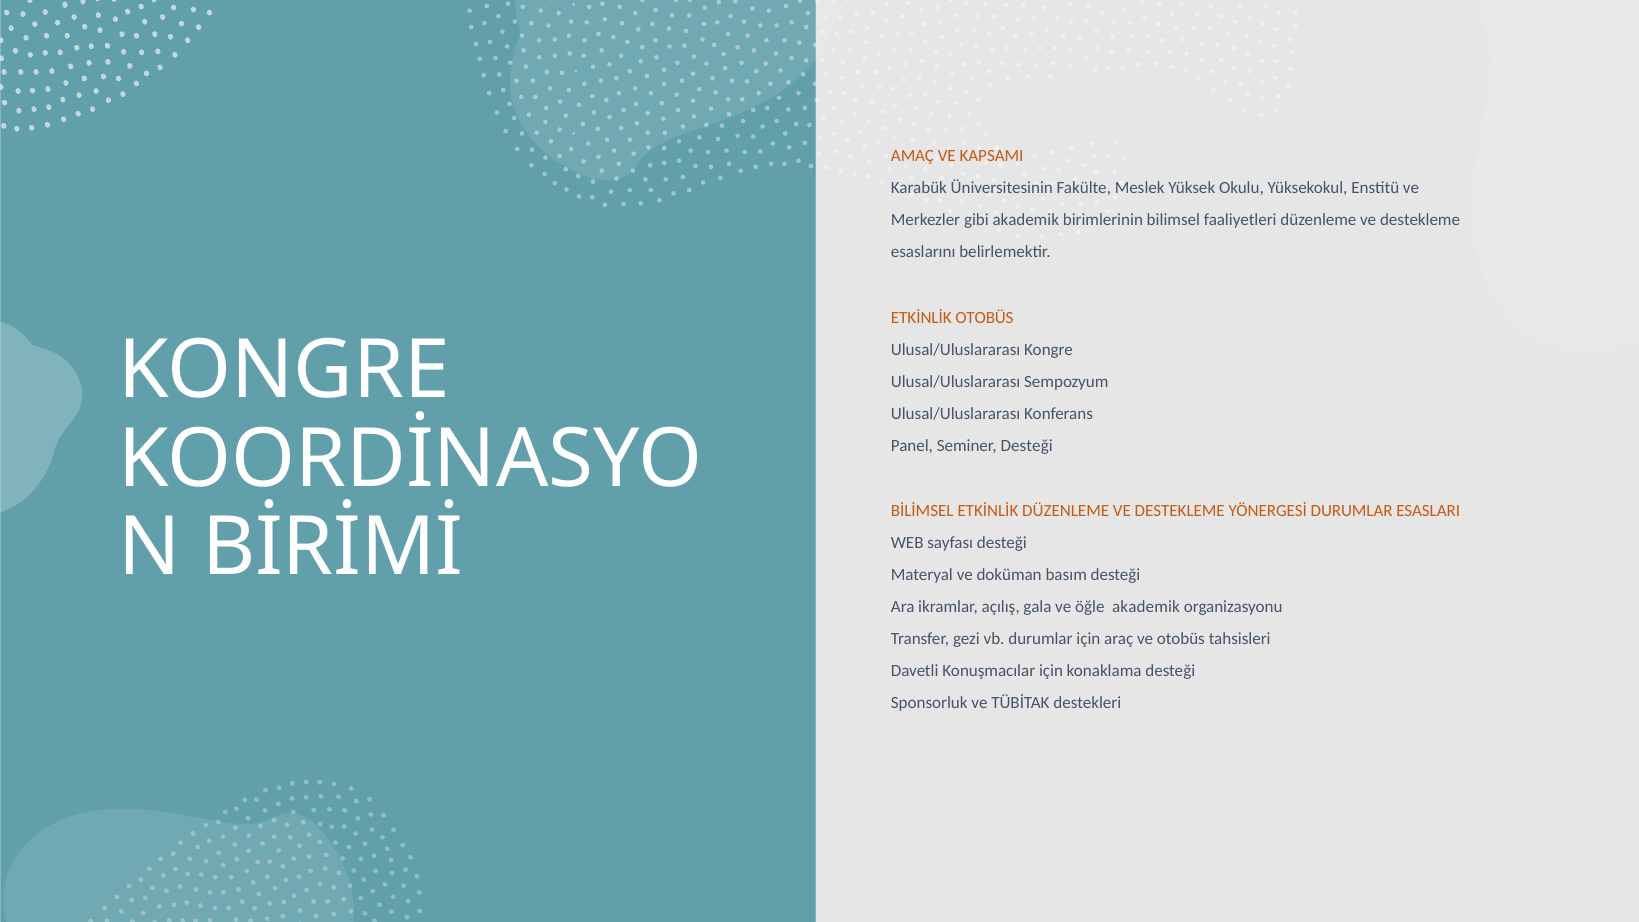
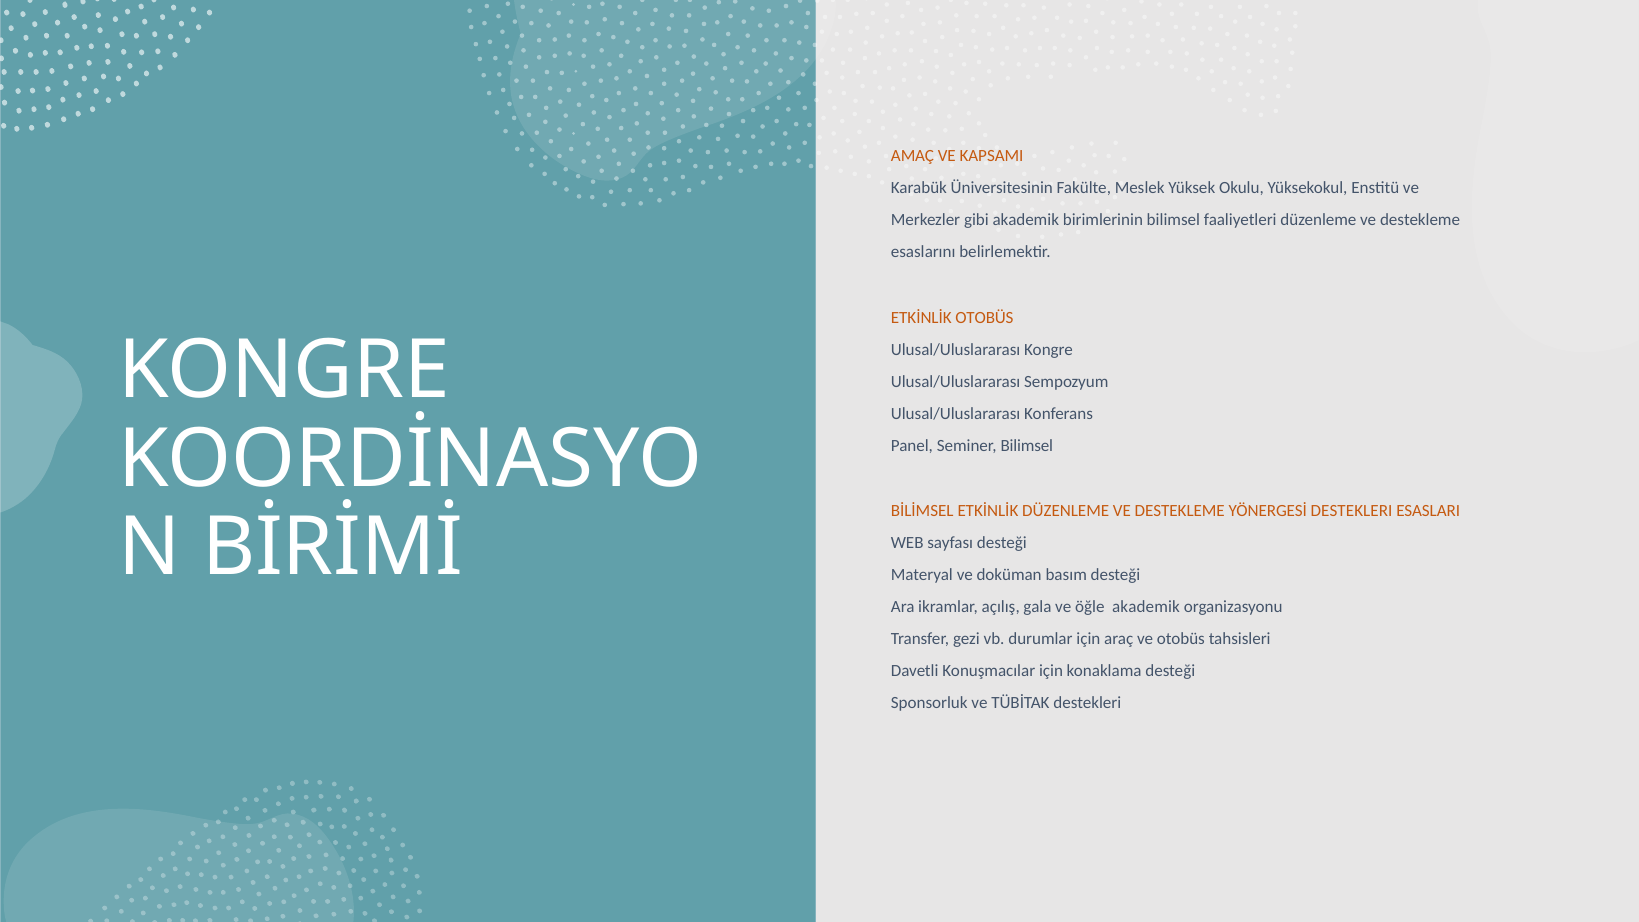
Seminer Desteği: Desteği -> Bilimsel
YÖNERGESİ DURUMLAR: DURUMLAR -> DESTEKLERI
